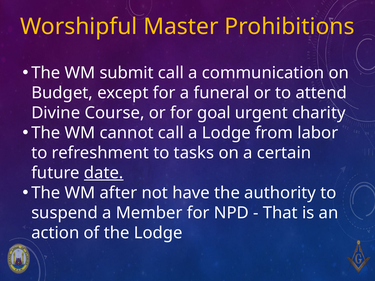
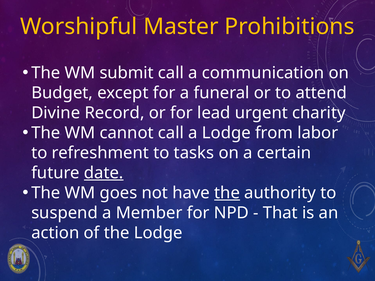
Course: Course -> Record
goal: goal -> lead
after: after -> goes
the at (227, 193) underline: none -> present
